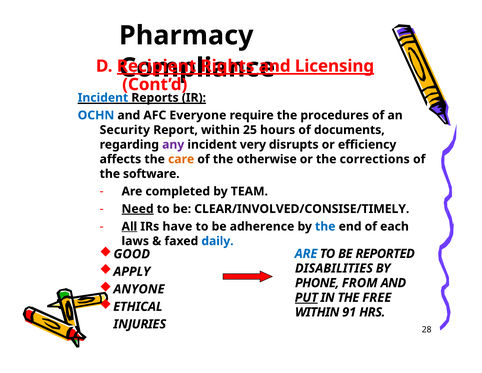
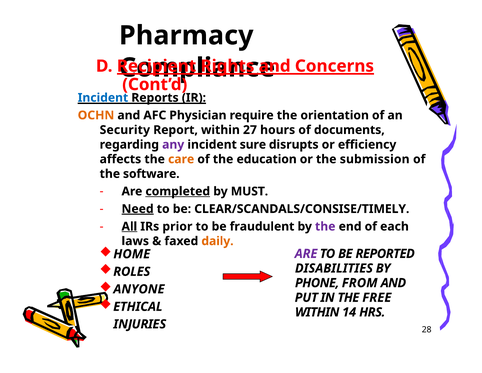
Licensing: Licensing -> Concerns
OCHN colour: blue -> orange
Everyone: Everyone -> Physician
procedures: procedures -> orientation
25: 25 -> 27
very: very -> sure
otherwise: otherwise -> education
corrections: corrections -> submission
completed underline: none -> present
TEAM: TEAM -> MUST
CLEAR/INVOLVED/CONSISE/TIMELY: CLEAR/INVOLVED/CONSISE/TIMELY -> CLEAR/SCANDALS/CONSISE/TIMELY
have: have -> prior
adherence: adherence -> fraudulent
the at (325, 226) colour: blue -> purple
daily colour: blue -> orange
GOOD: GOOD -> HOME
ARE at (306, 253) colour: blue -> purple
APPLY: APPLY -> ROLES
PUT underline: present -> none
91: 91 -> 14
